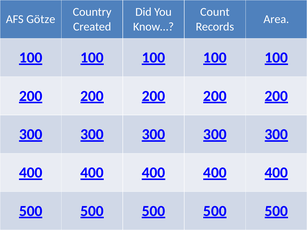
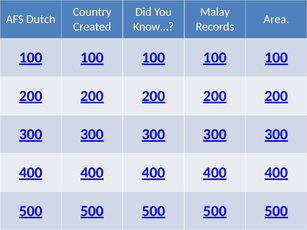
Count: Count -> Malay
Götze: Götze -> Dutch
